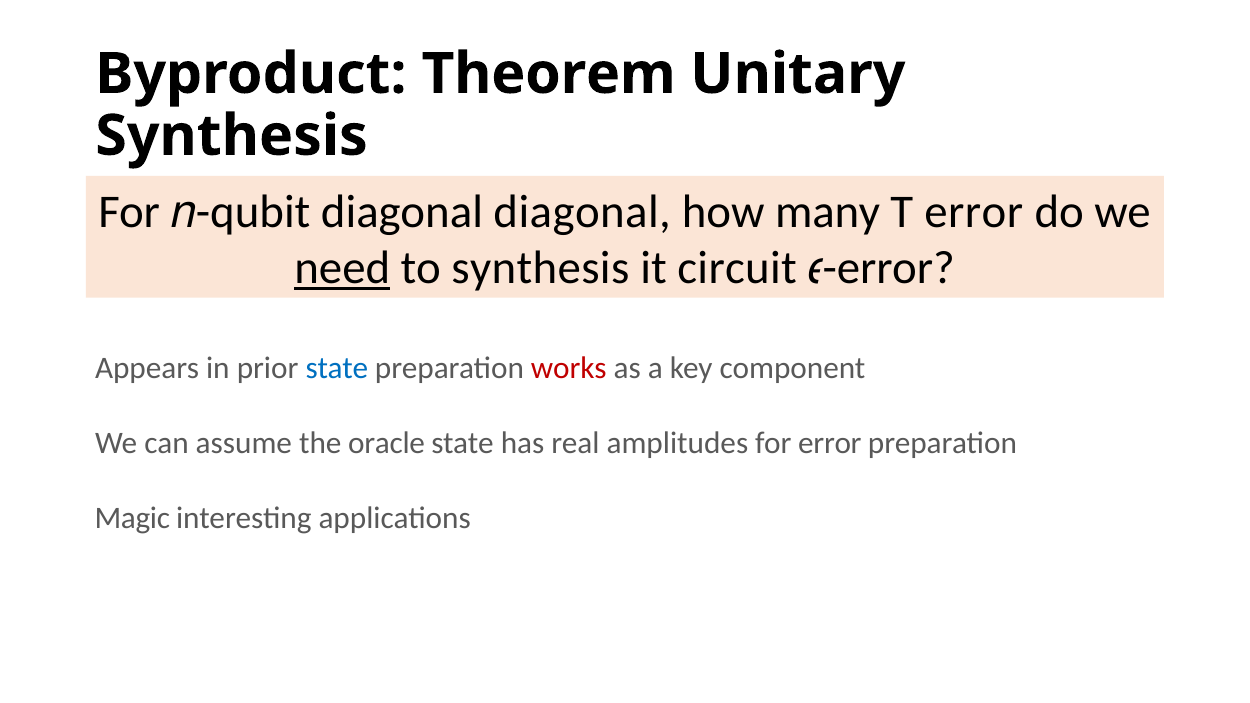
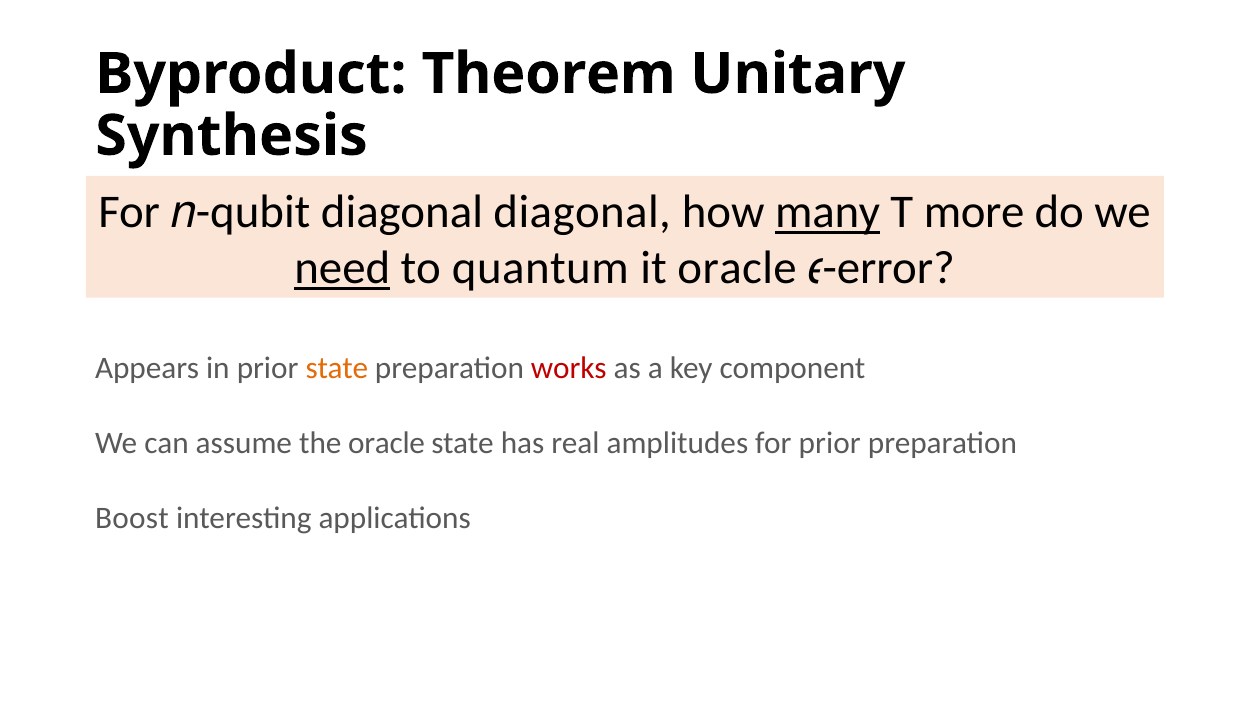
many underline: none -> present
T error: error -> more
to synthesis: synthesis -> quantum
it circuit: circuit -> oracle
state at (337, 368) colour: blue -> orange
for error: error -> prior
Magic: Magic -> Boost
